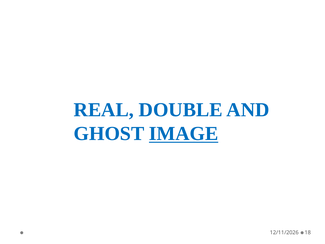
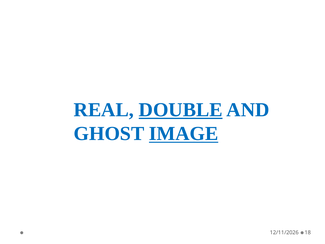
DOUBLE underline: none -> present
